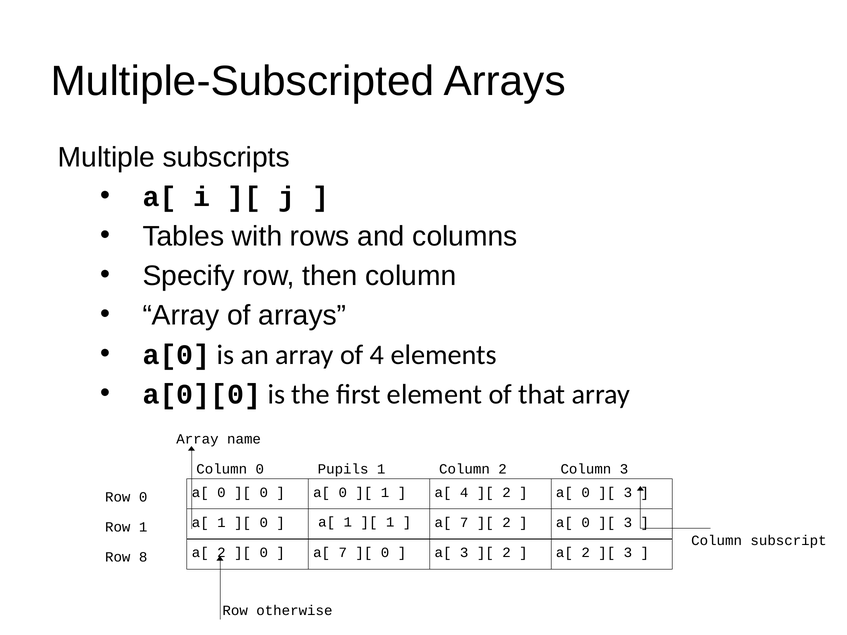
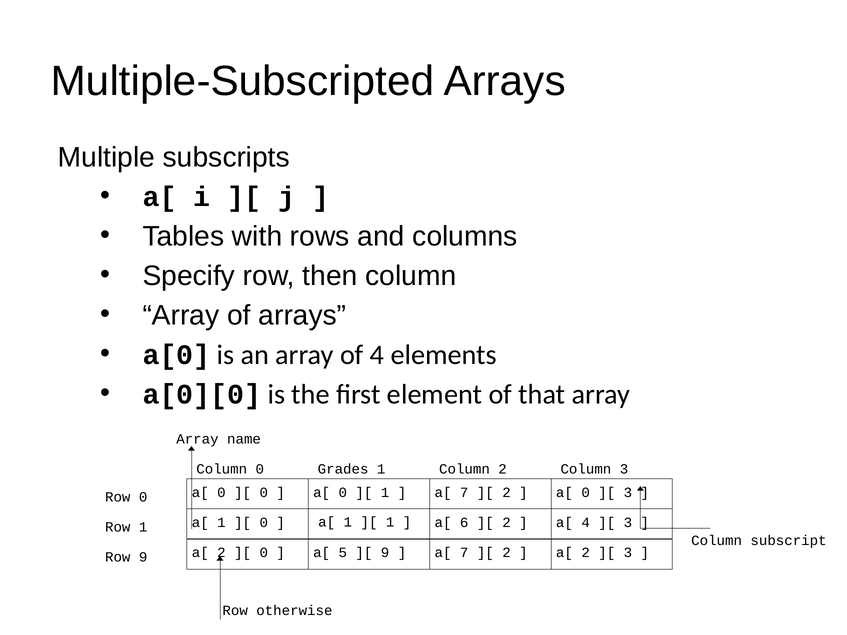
Pupils: Pupils -> Grades
4 at (464, 493): 4 -> 7
7 at (464, 523): 7 -> 6
0 at (586, 523): 0 -> 4
7 at (343, 553): 7 -> 5
0 at (385, 553): 0 -> 9
3 at (464, 553): 3 -> 7
Row 8: 8 -> 9
